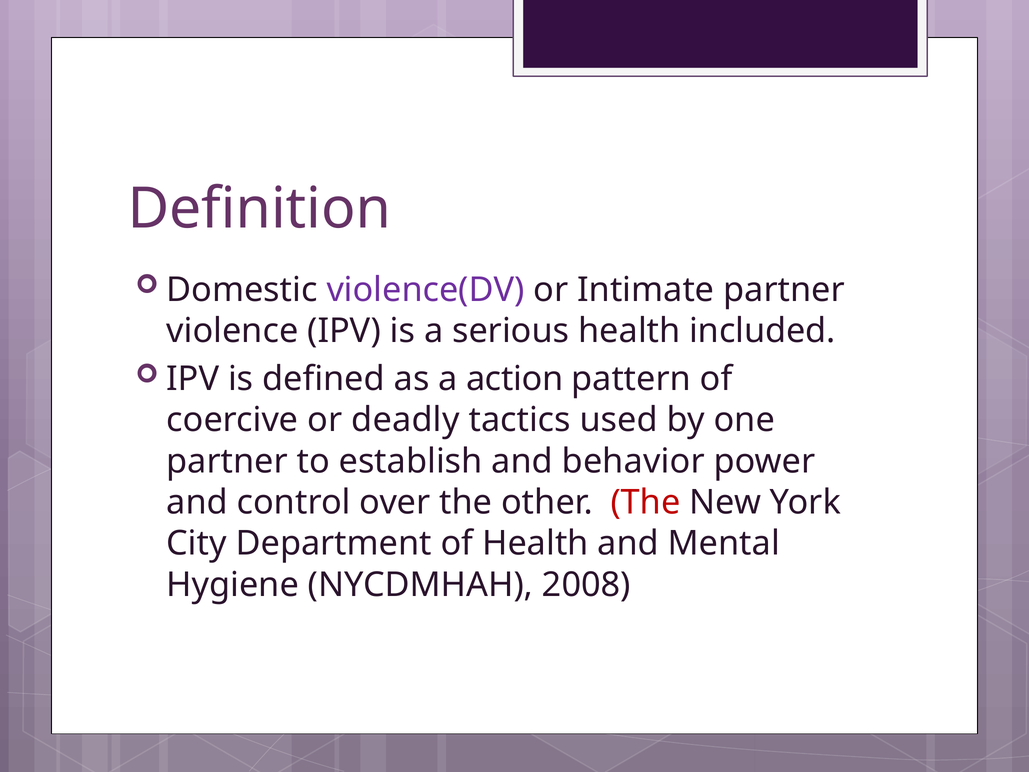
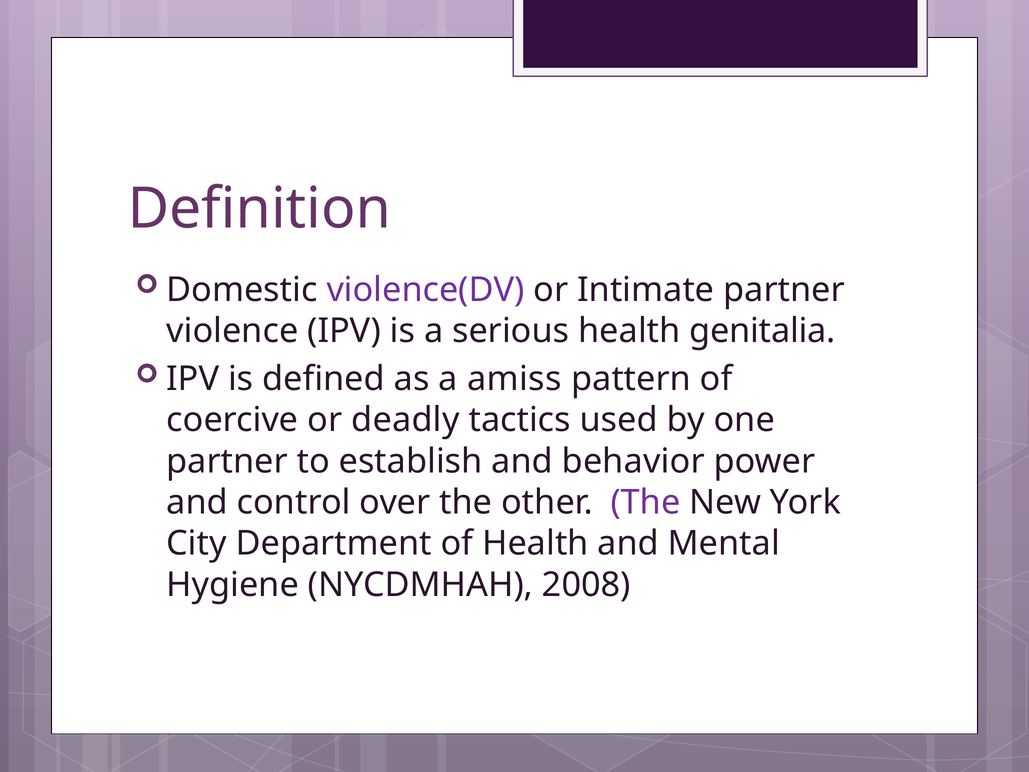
included: included -> genitalia
action: action -> amiss
The at (645, 502) colour: red -> purple
